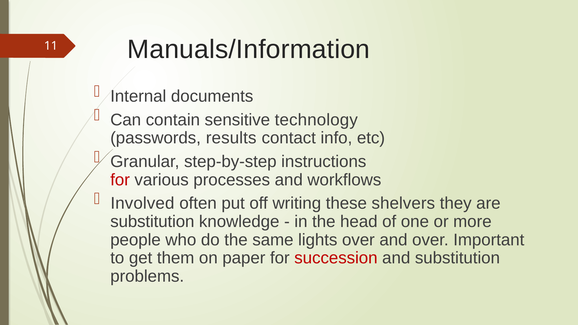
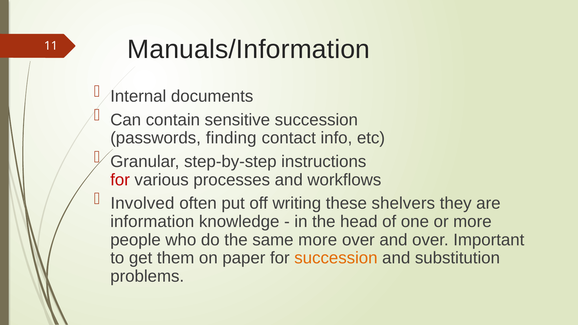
sensitive technology: technology -> succession
results: results -> finding
substitution at (152, 222): substitution -> information
same lights: lights -> more
succession at (336, 258) colour: red -> orange
